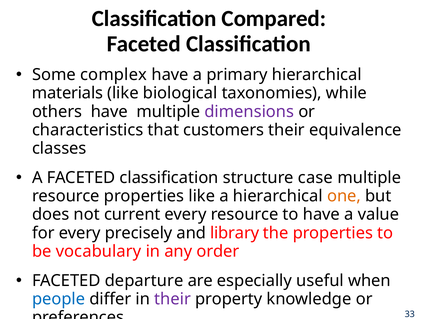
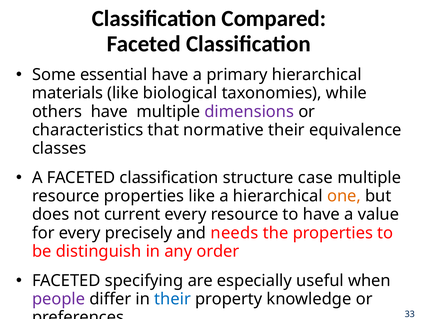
complex: complex -> essential
customers: customers -> normative
library: library -> needs
vocabulary: vocabulary -> distinguish
departure: departure -> specifying
people colour: blue -> purple
their at (173, 299) colour: purple -> blue
